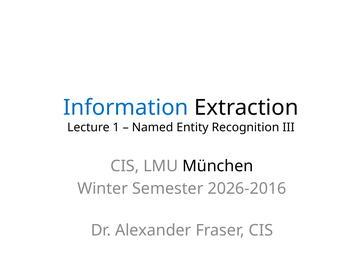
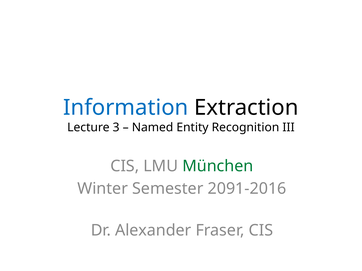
1: 1 -> 3
München colour: black -> green
2026-2016: 2026-2016 -> 2091-2016
